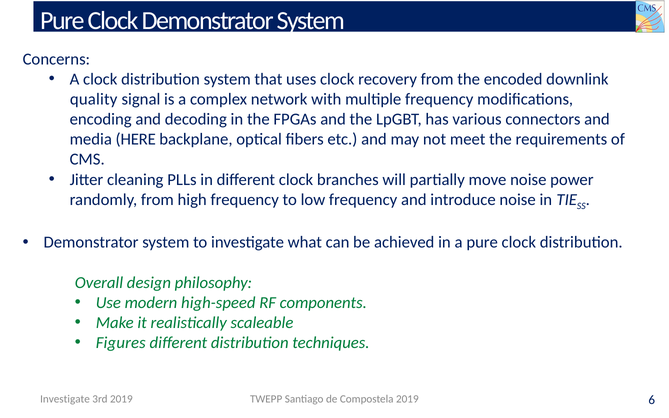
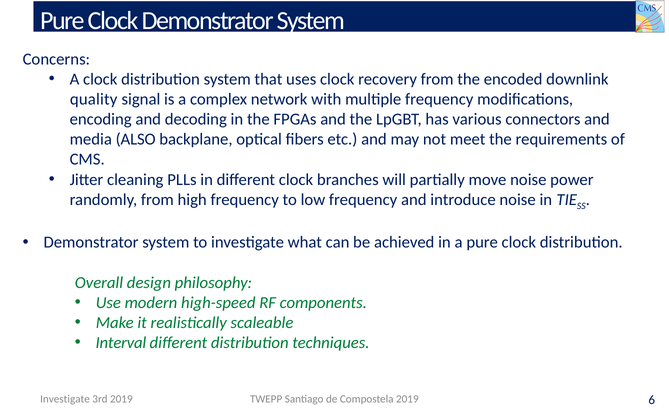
HERE: HERE -> ALSO
Figures: Figures -> Interval
